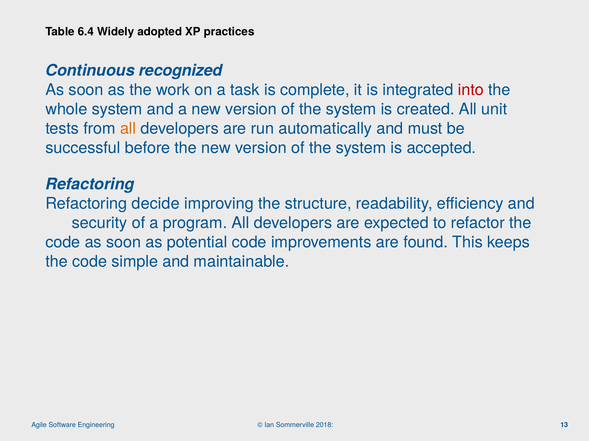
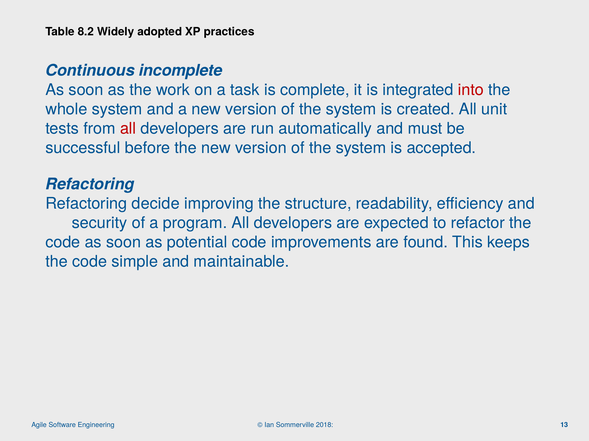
6.4: 6.4 -> 8.2
recognized: recognized -> incomplete
all at (128, 129) colour: orange -> red
